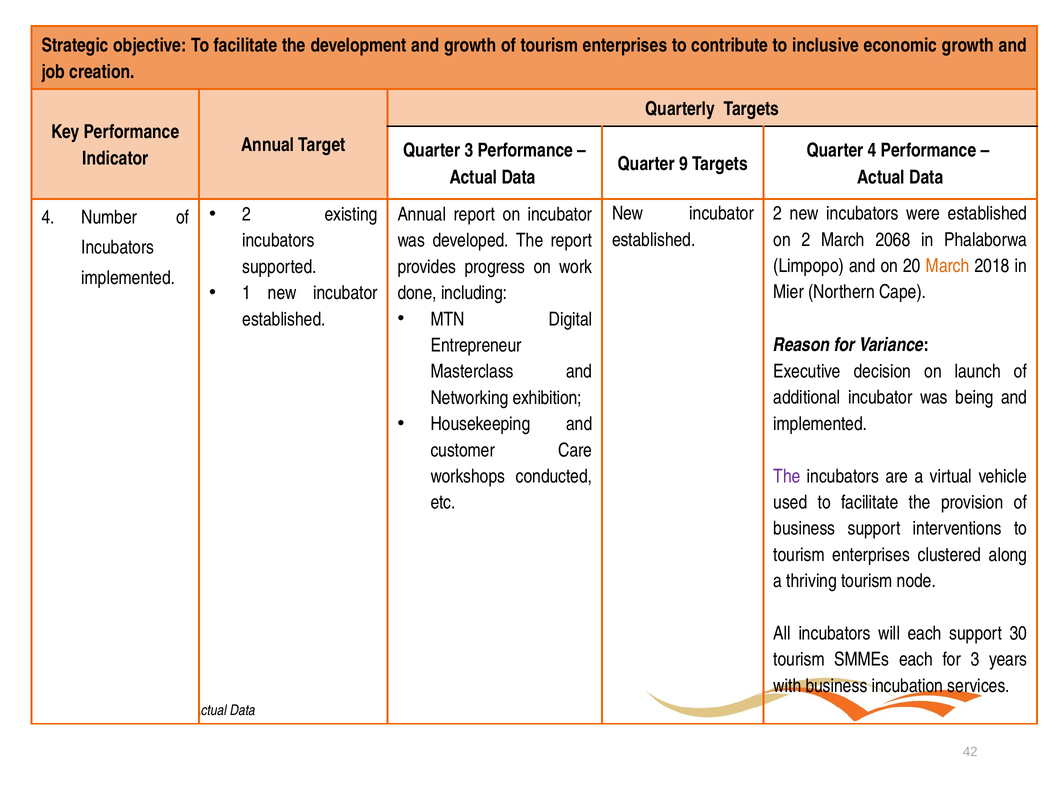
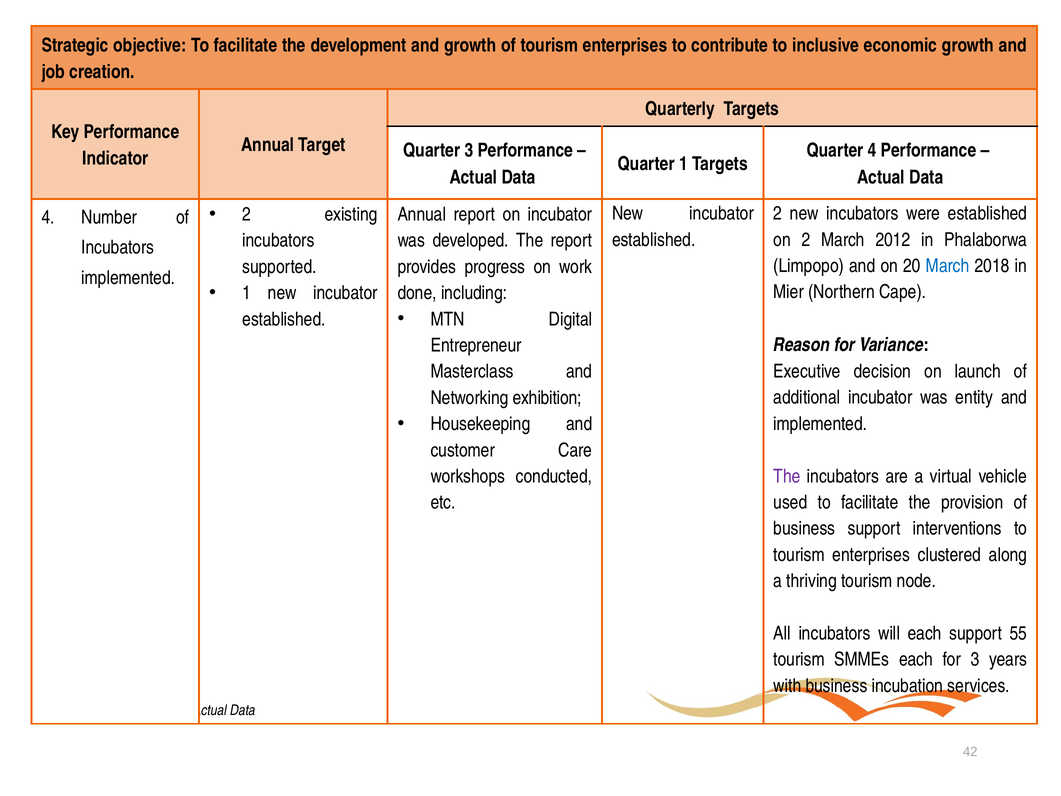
Quarter 9: 9 -> 1
2068: 2068 -> 2012
March at (948, 266) colour: orange -> blue
being: being -> entity
30: 30 -> 55
